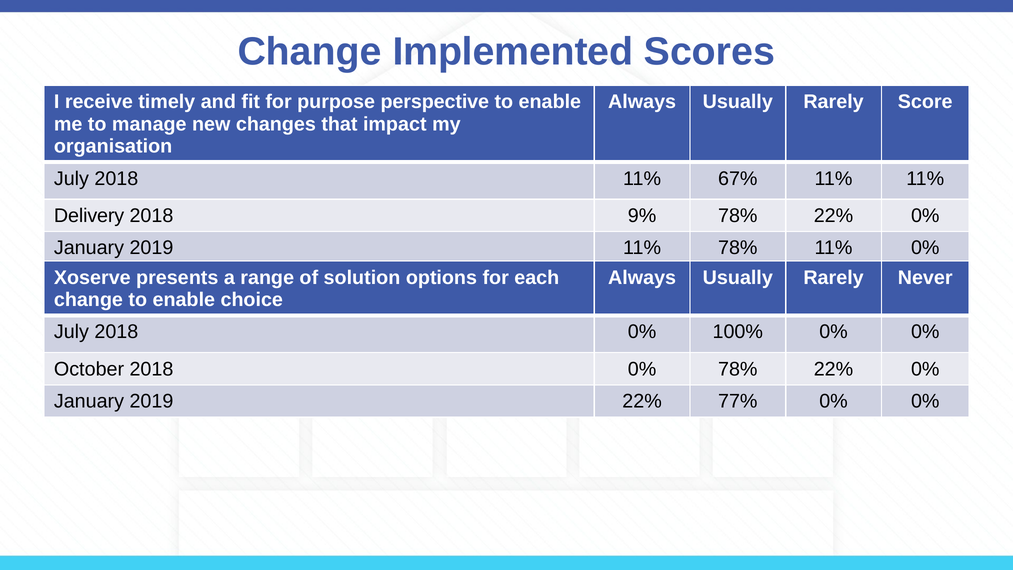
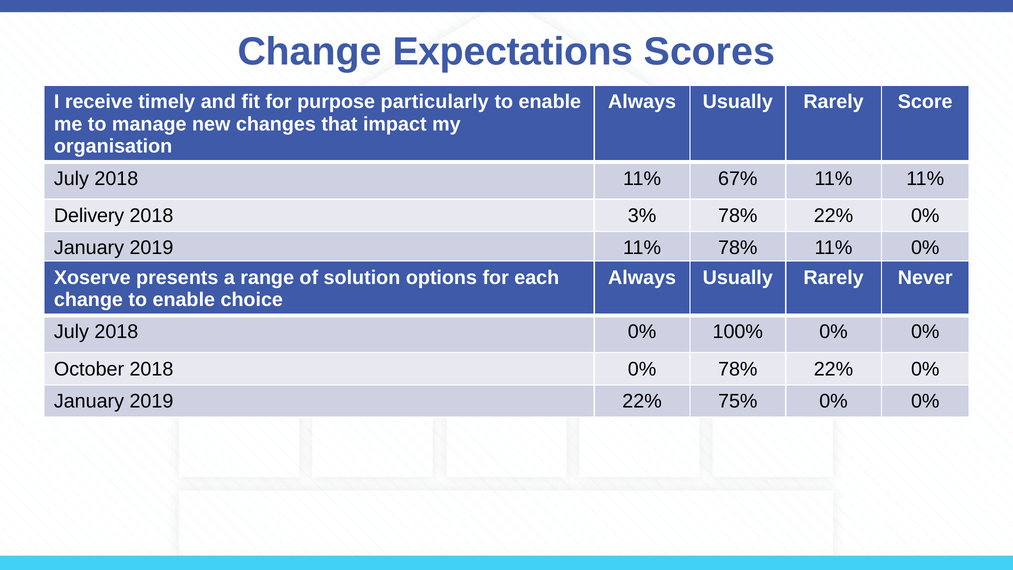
Implemented: Implemented -> Expectations
perspective: perspective -> particularly
9%: 9% -> 3%
77%: 77% -> 75%
